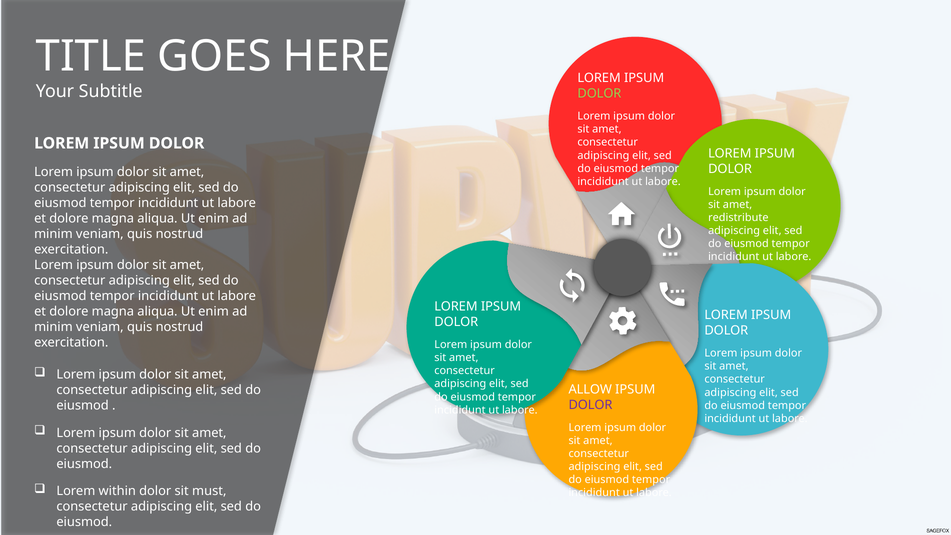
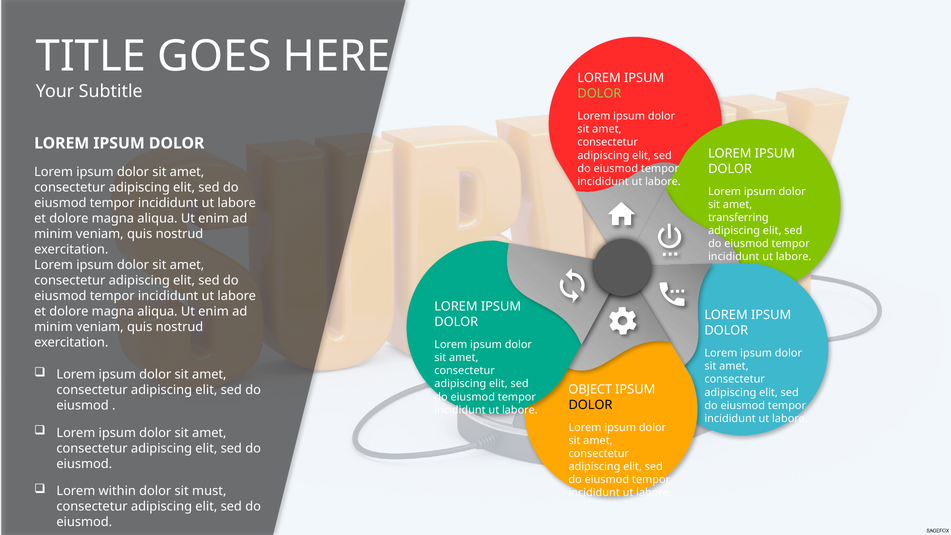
redistribute: redistribute -> transferring
ALLOW: ALLOW -> OBJECT
DOLOR at (590, 405) colour: purple -> black
